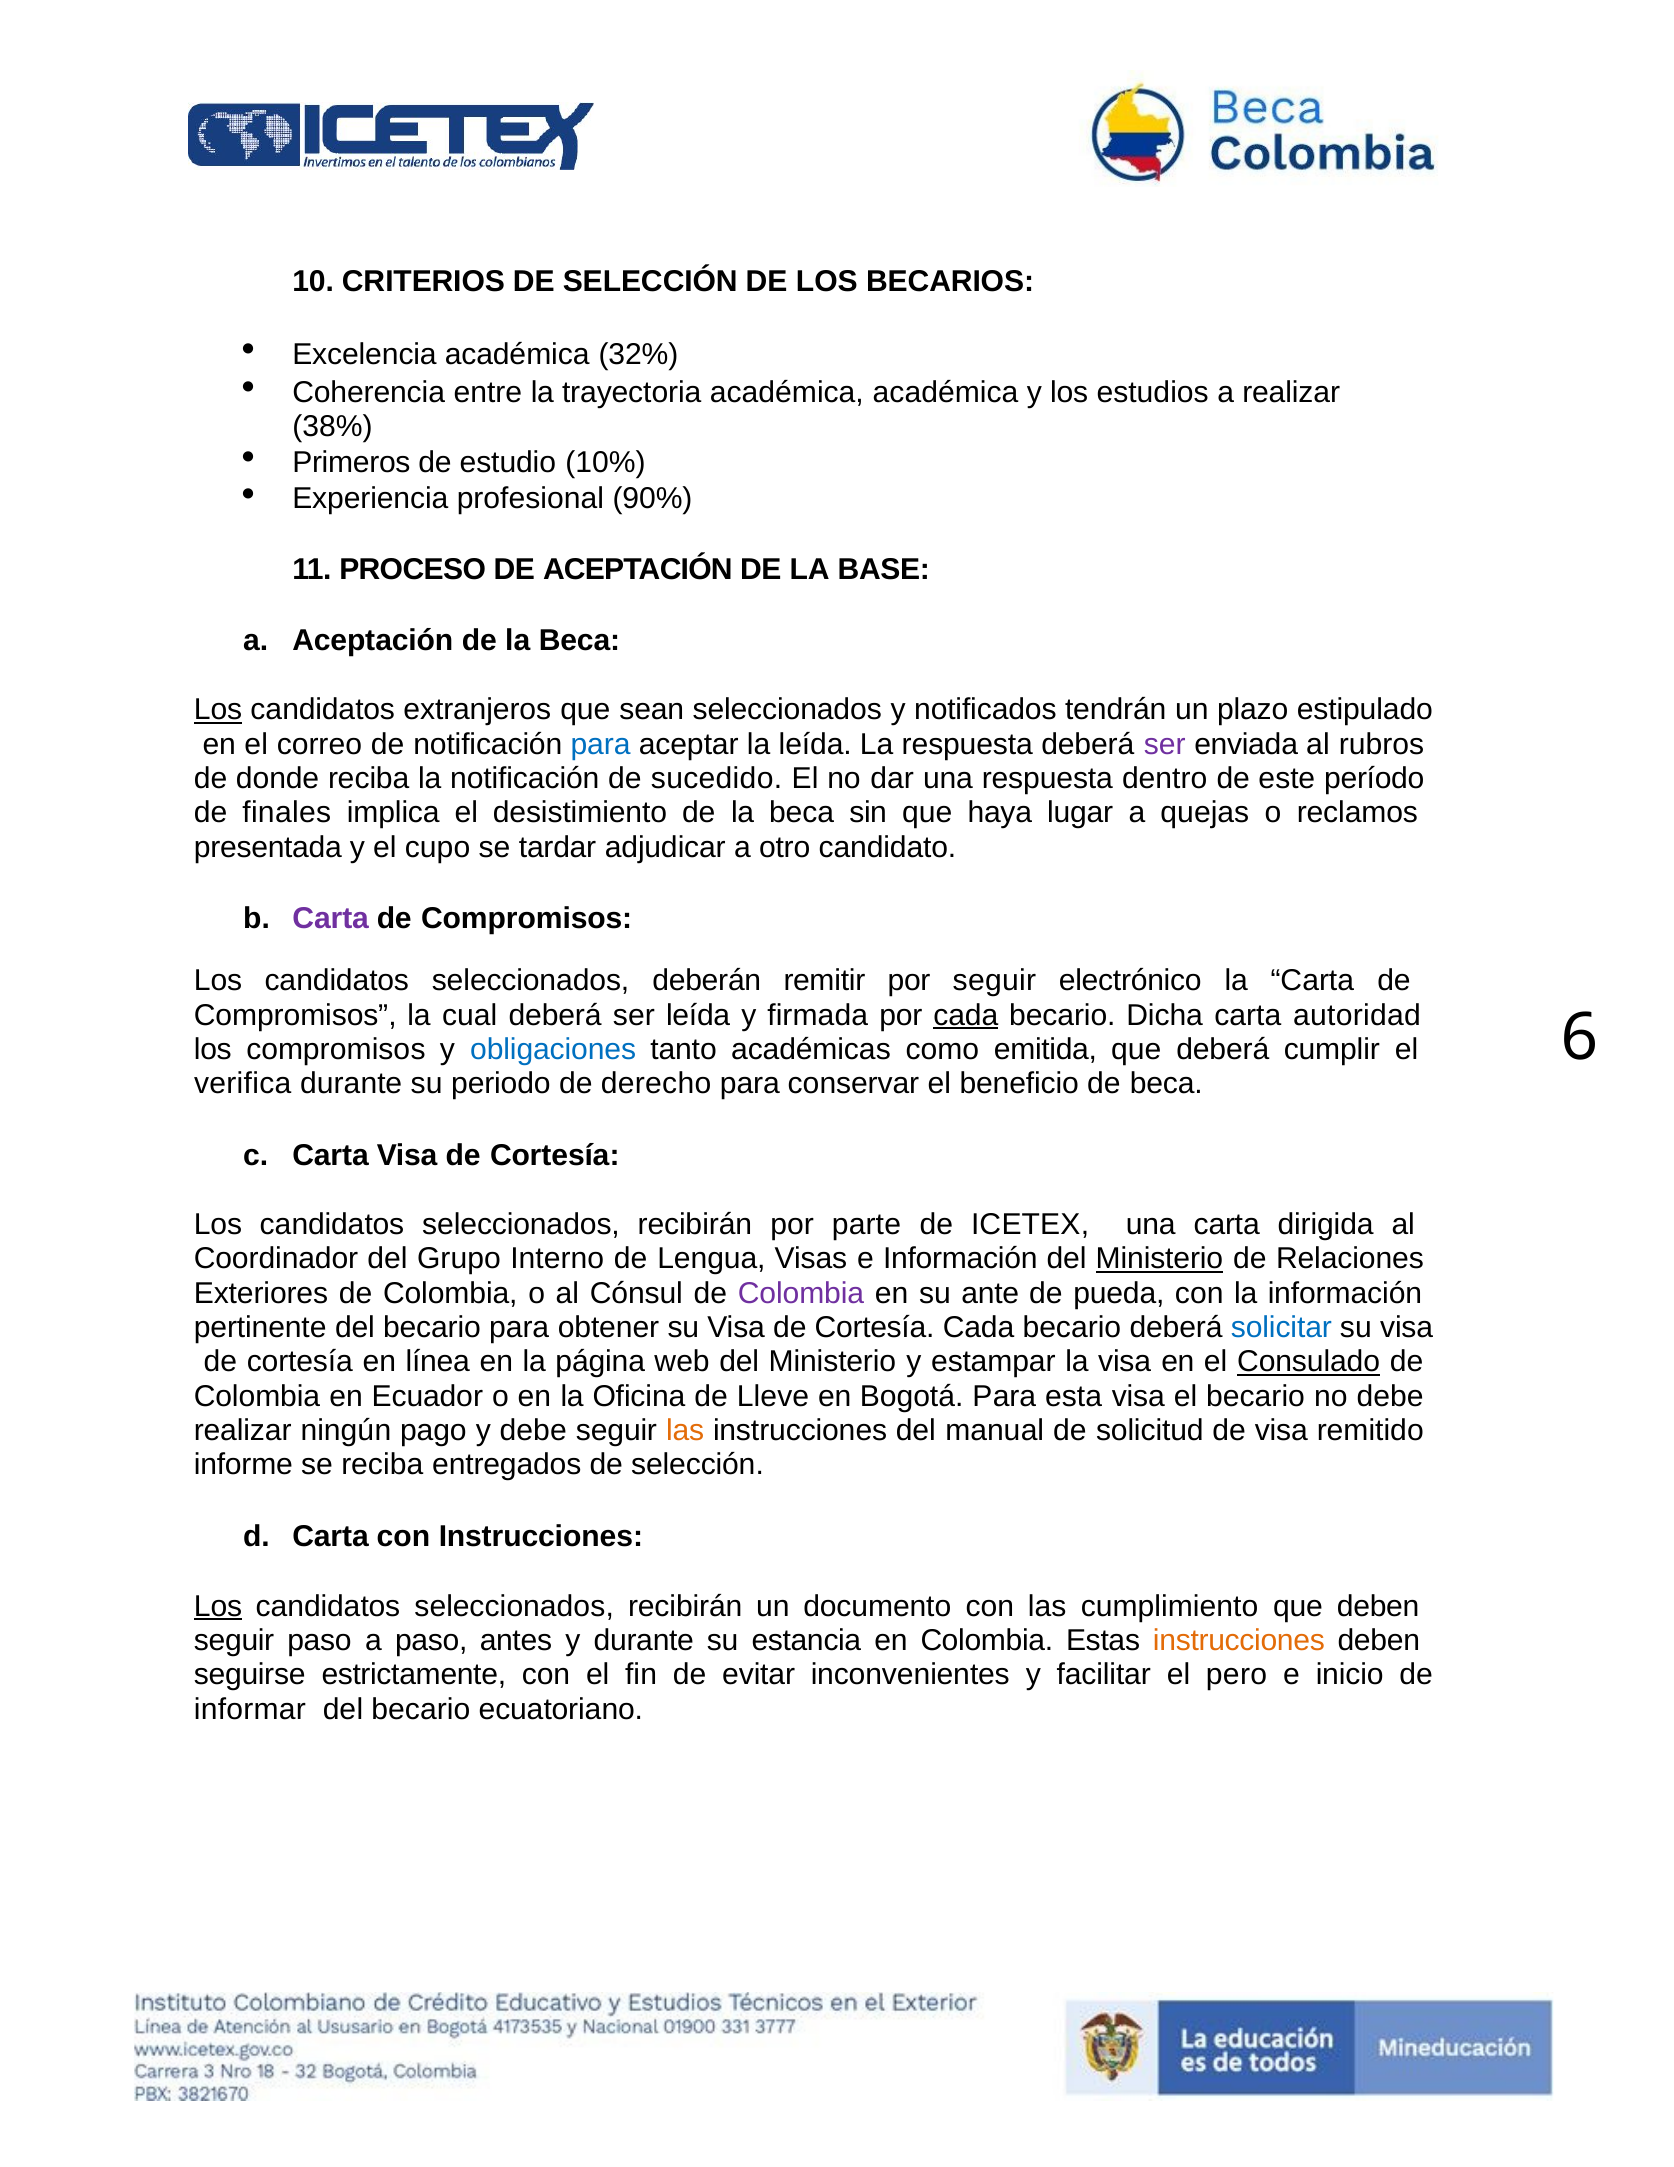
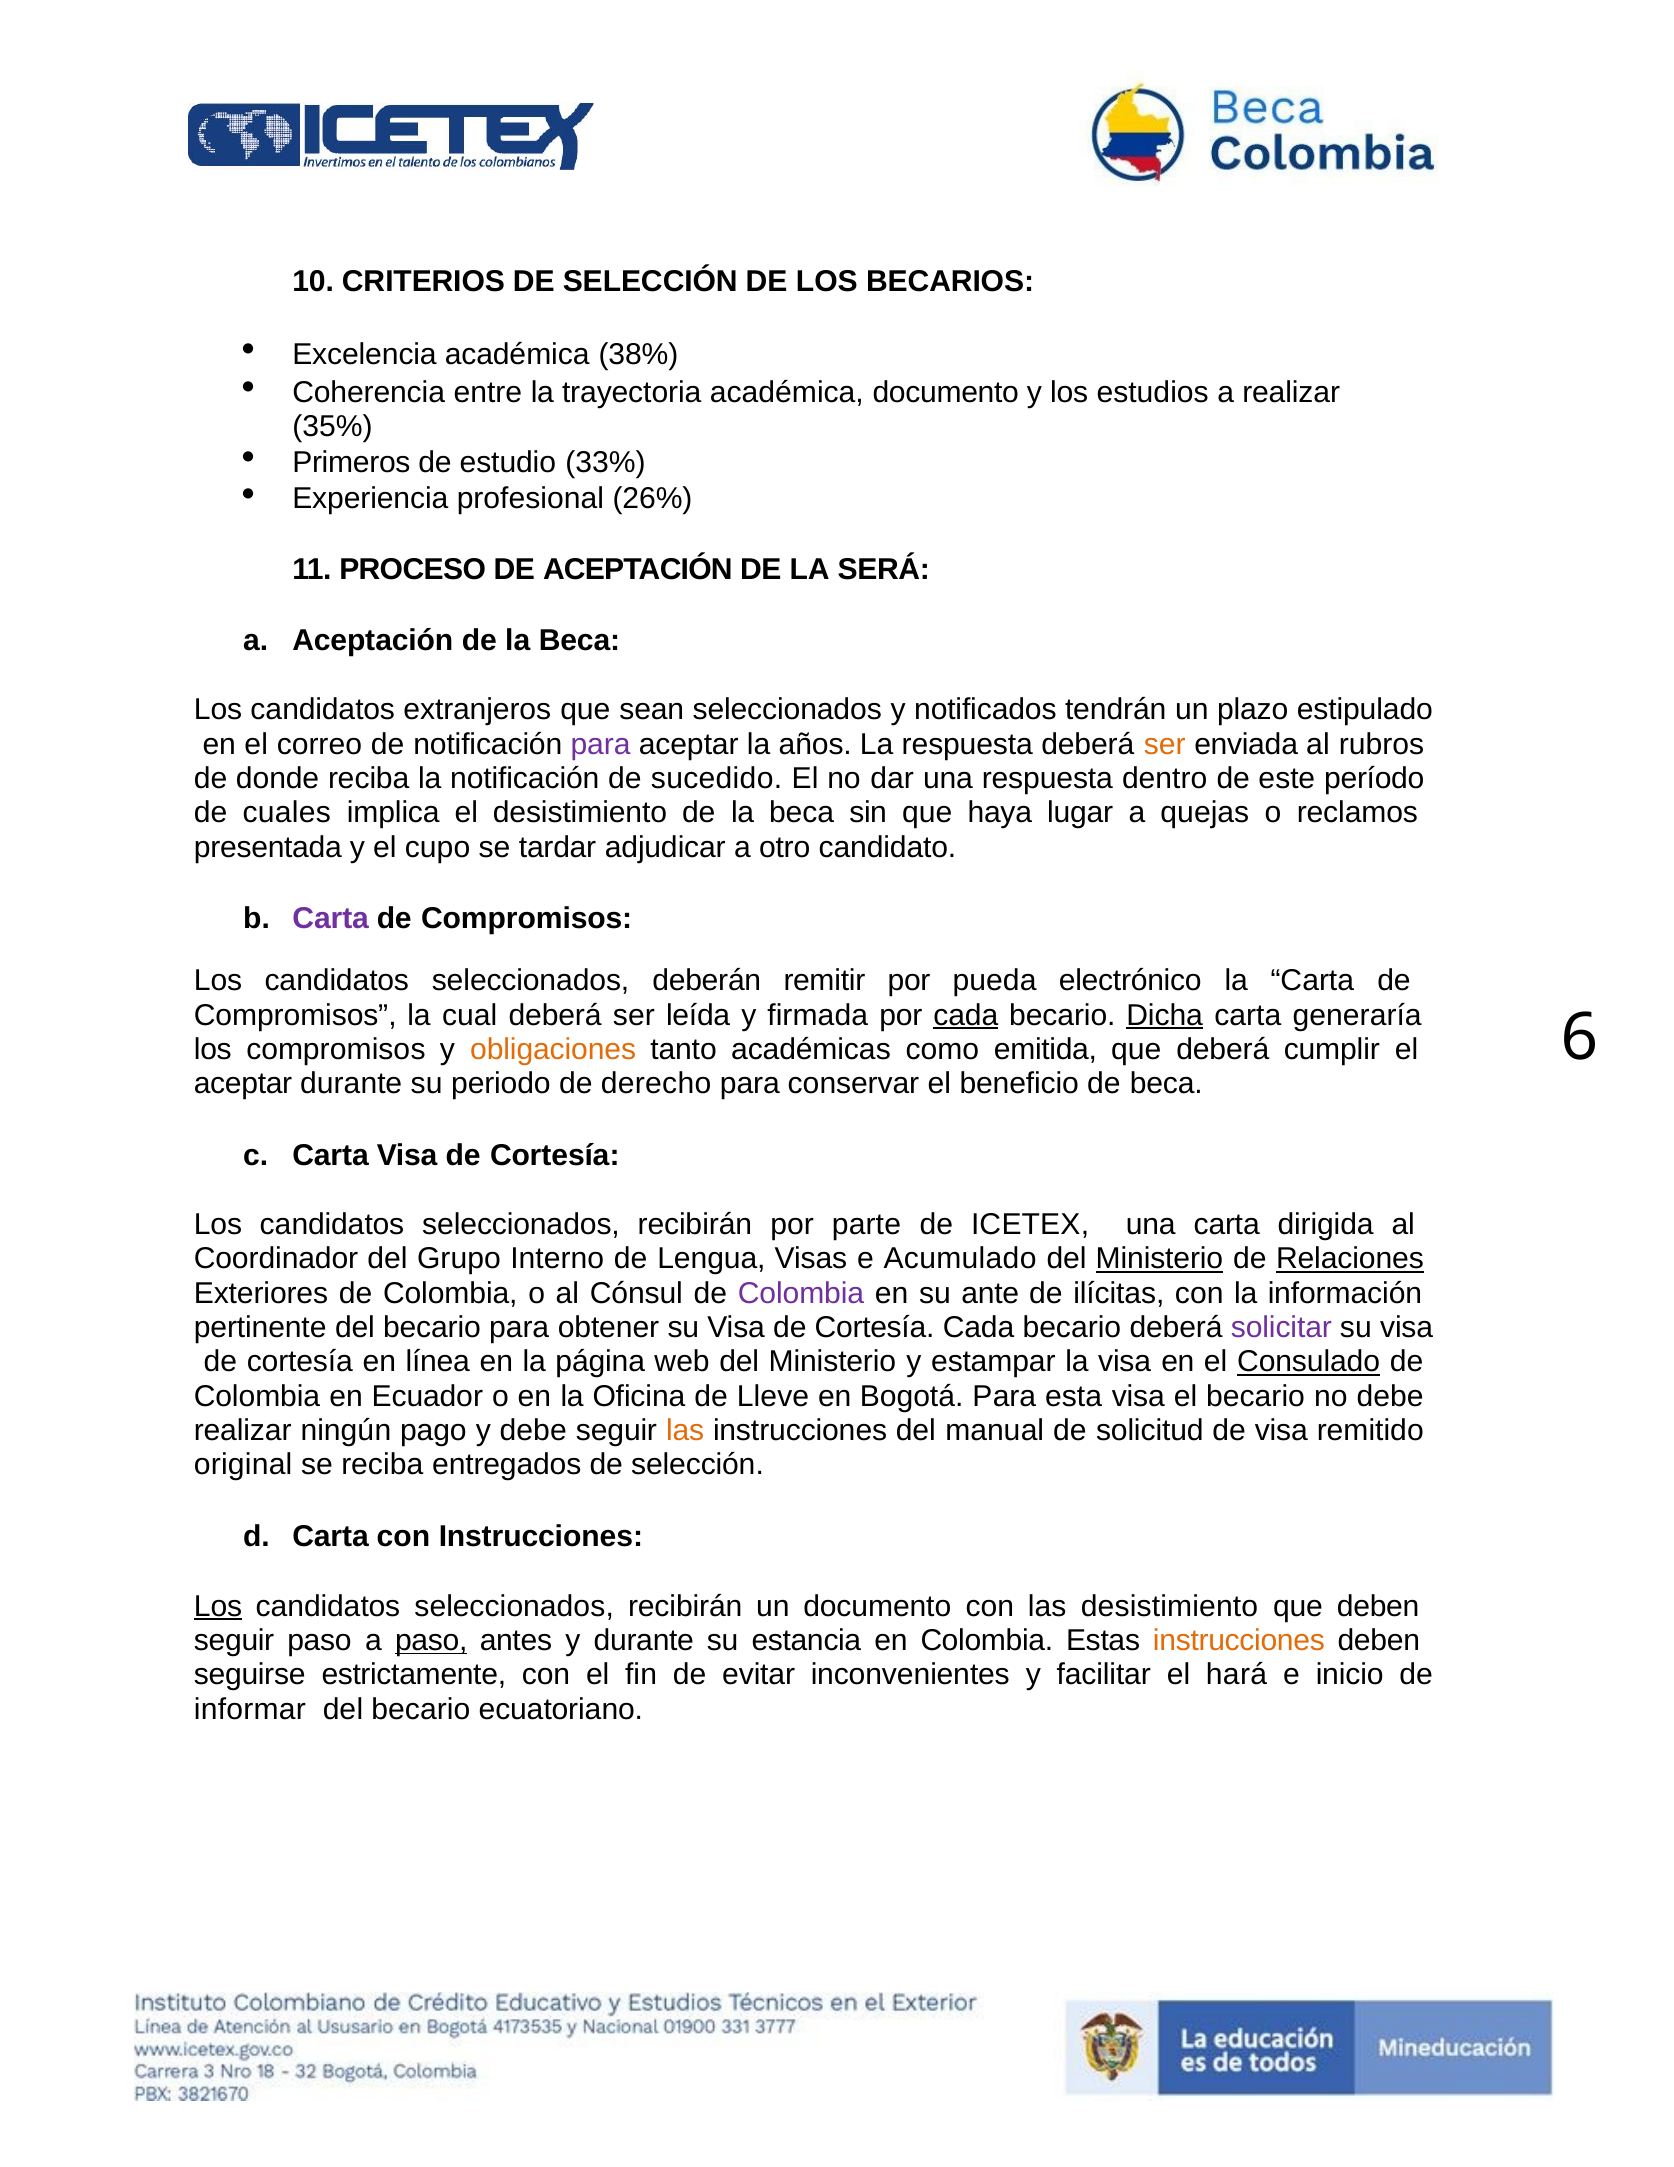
32%: 32% -> 38%
académica académica: académica -> documento
38%: 38% -> 35%
10%: 10% -> 33%
90%: 90% -> 26%
BASE: BASE -> SERÁ
Los at (218, 710) underline: present -> none
para at (601, 744) colour: blue -> purple
la leída: leída -> años
ser at (1165, 744) colour: purple -> orange
finales: finales -> cuales
por seguir: seguir -> pueda
Dicha underline: none -> present
autoridad: autoridad -> generaría
obligaciones colour: blue -> orange
verifica at (243, 1084): verifica -> aceptar
e Información: Información -> Acumulado
Relaciones underline: none -> present
pueda: pueda -> ilícitas
solicitar colour: blue -> purple
informe: informe -> original
las cumplimiento: cumplimiento -> desistimiento
paso at (431, 1640) underline: none -> present
pero: pero -> hará
